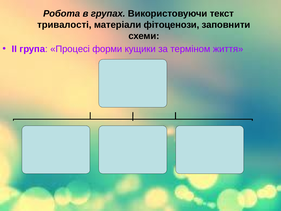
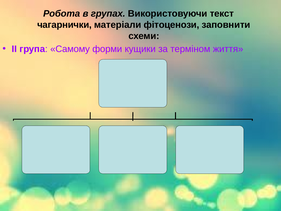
тривалості: тривалості -> чагарнички
Процесі: Процесі -> Самому
